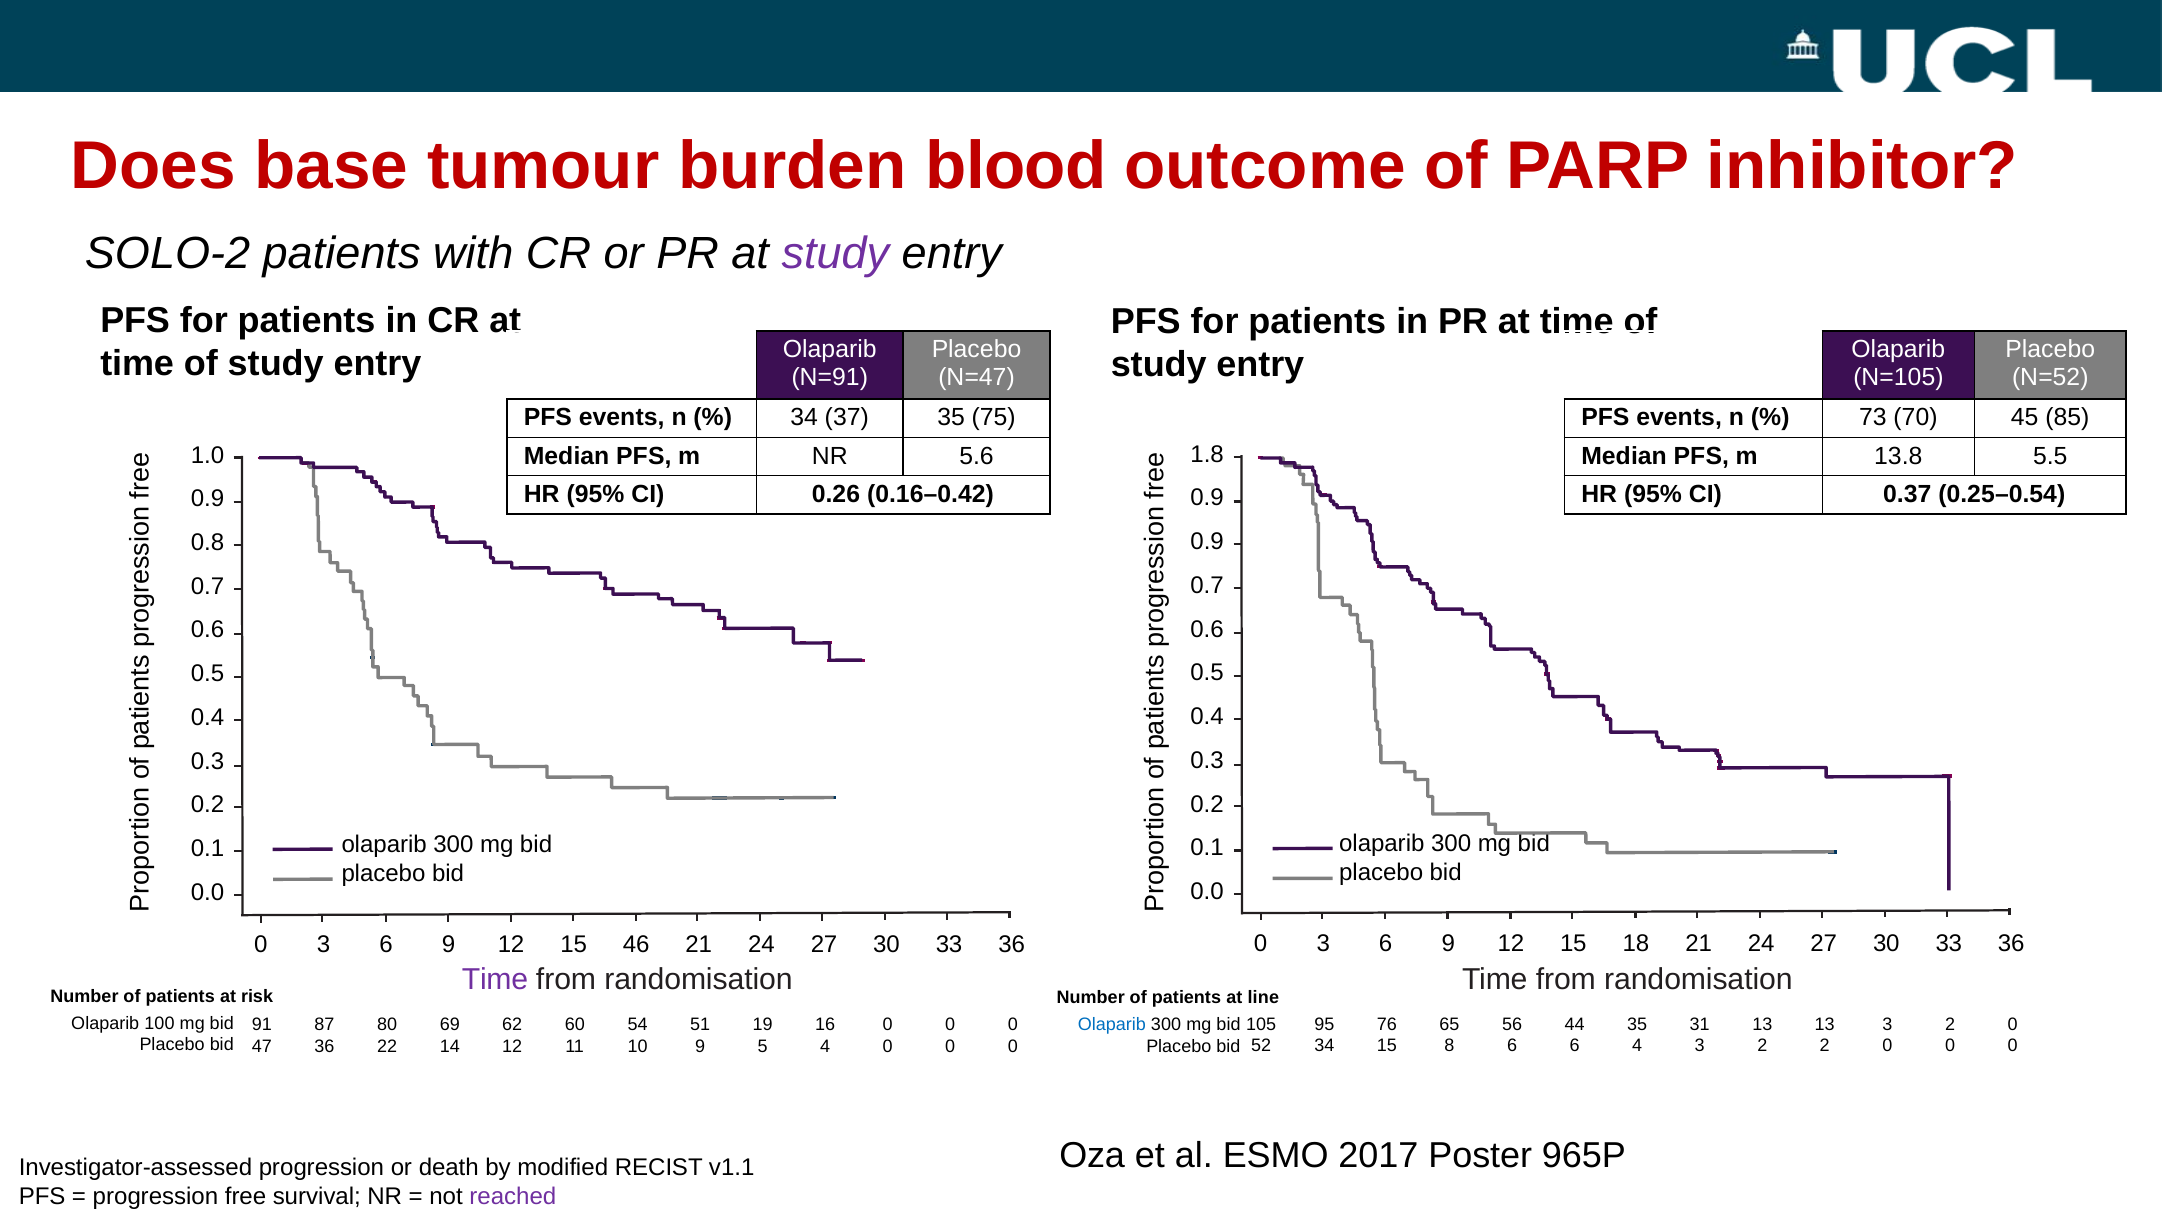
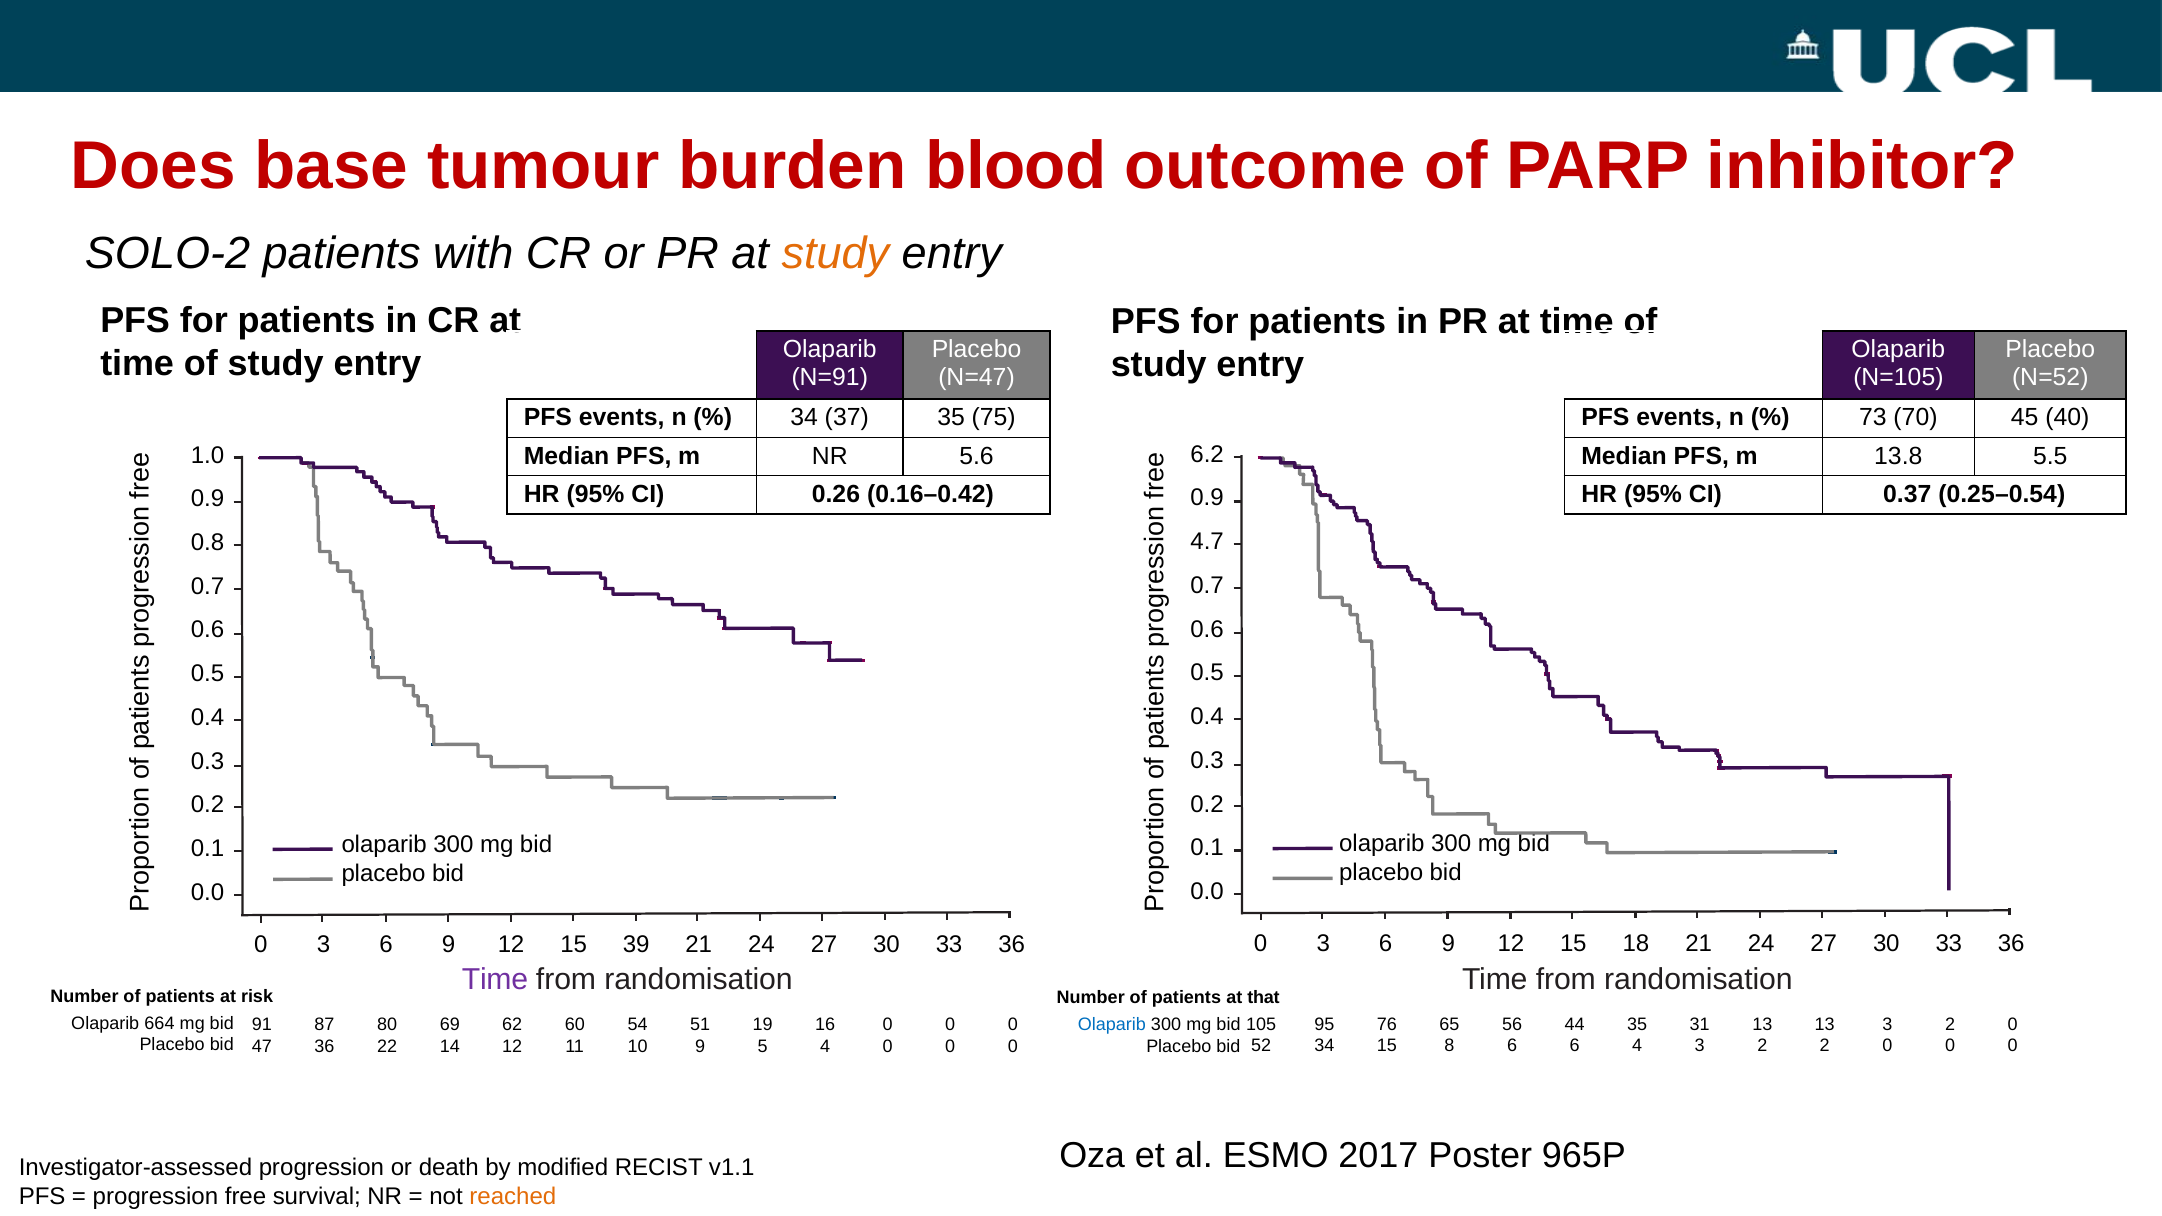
study at (835, 253) colour: purple -> orange
85: 85 -> 40
1.8: 1.8 -> 6.2
0.9 at (1207, 542): 0.9 -> 4.7
46: 46 -> 39
line: line -> that
100: 100 -> 664
reached colour: purple -> orange
